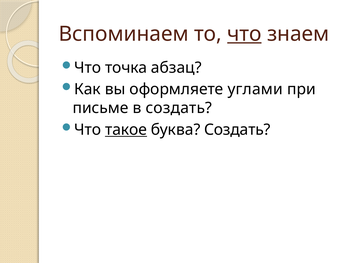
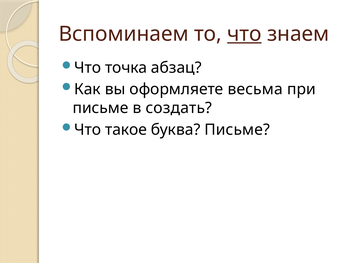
углами: углами -> весьма
такое underline: present -> none
буква Создать: Создать -> Письме
